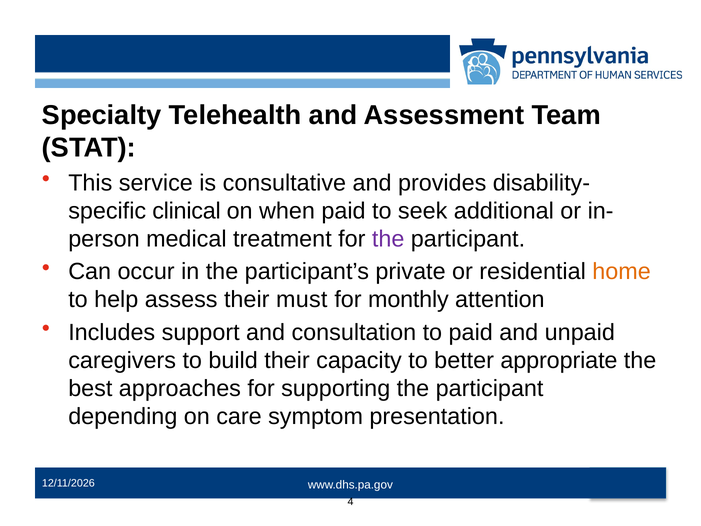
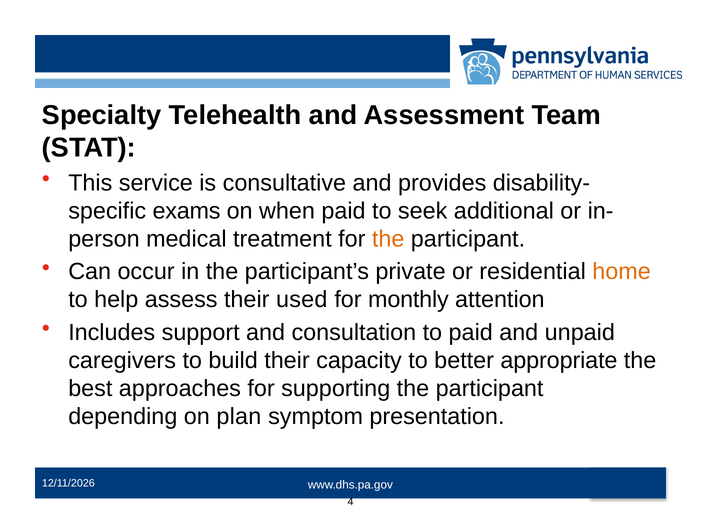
clinical: clinical -> exams
the at (388, 239) colour: purple -> orange
must: must -> used
care: care -> plan
